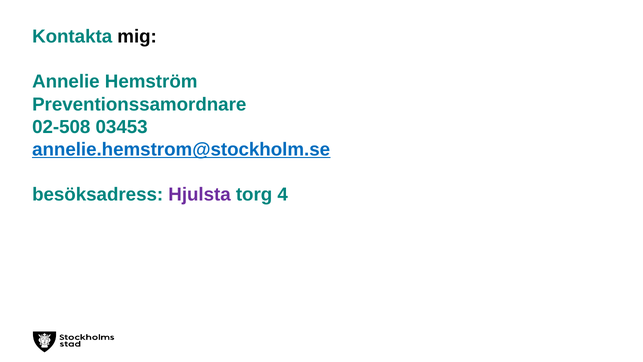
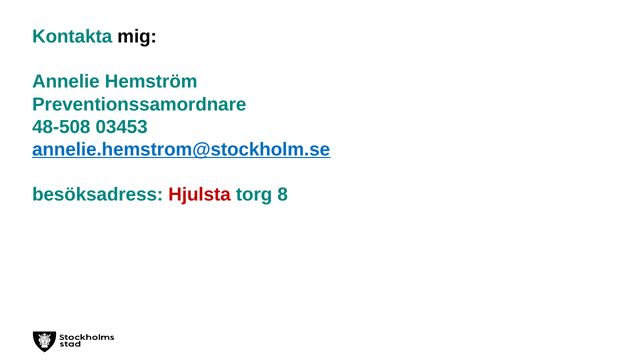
02-508: 02-508 -> 48-508
Hjulsta colour: purple -> red
4: 4 -> 8
